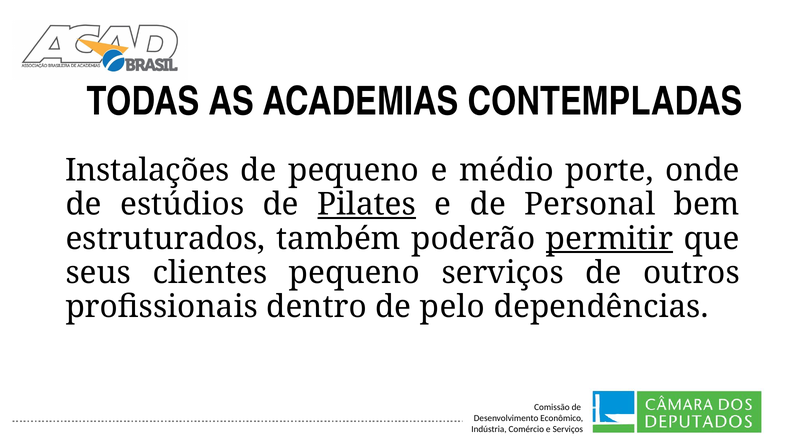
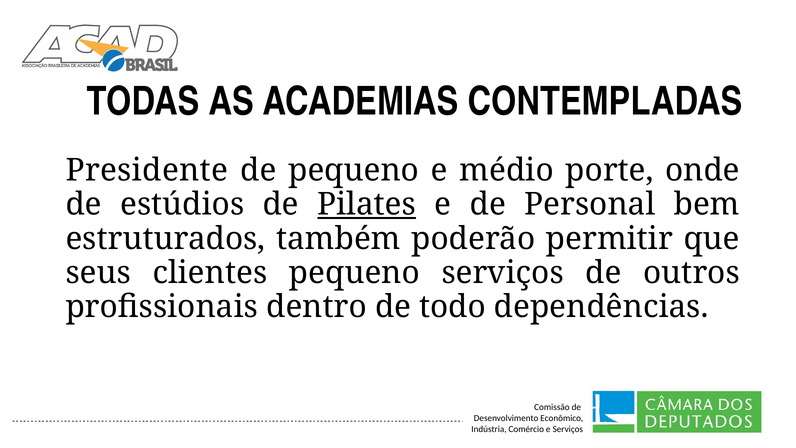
Instalações: Instalações -> Presidente
permitir underline: present -> none
pelo: pelo -> todo
